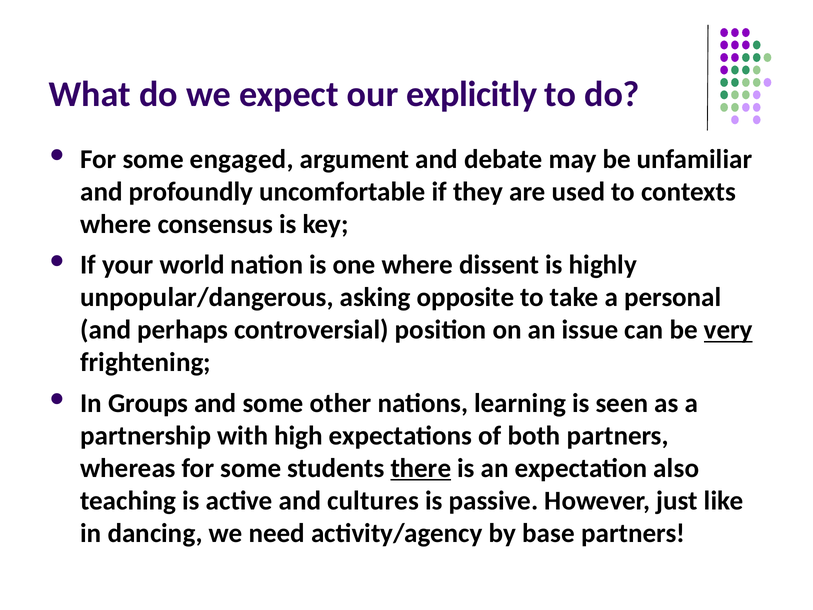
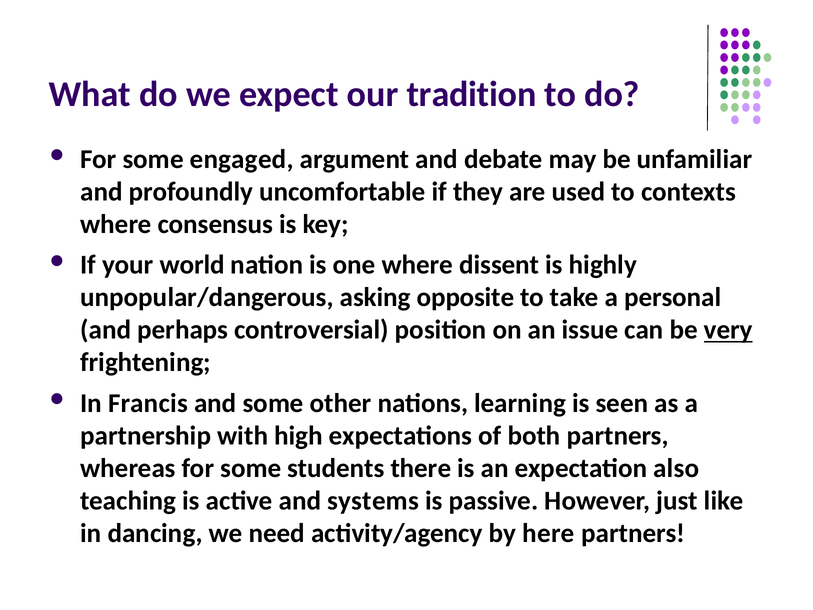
explicitly: explicitly -> tradition
Groups: Groups -> Francis
there underline: present -> none
cultures: cultures -> systems
base: base -> here
